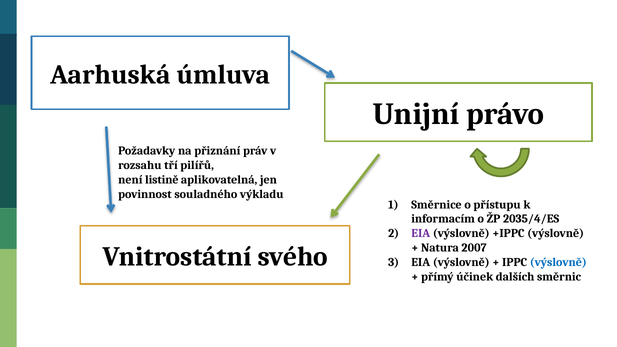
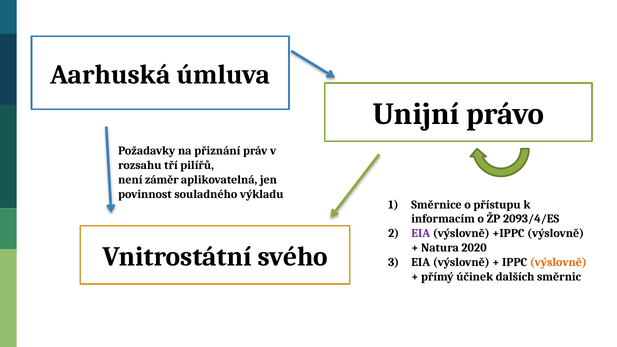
listině: listině -> záměr
2035/4/ES: 2035/4/ES -> 2093/4/ES
2007: 2007 -> 2020
výslovně at (558, 262) colour: blue -> orange
